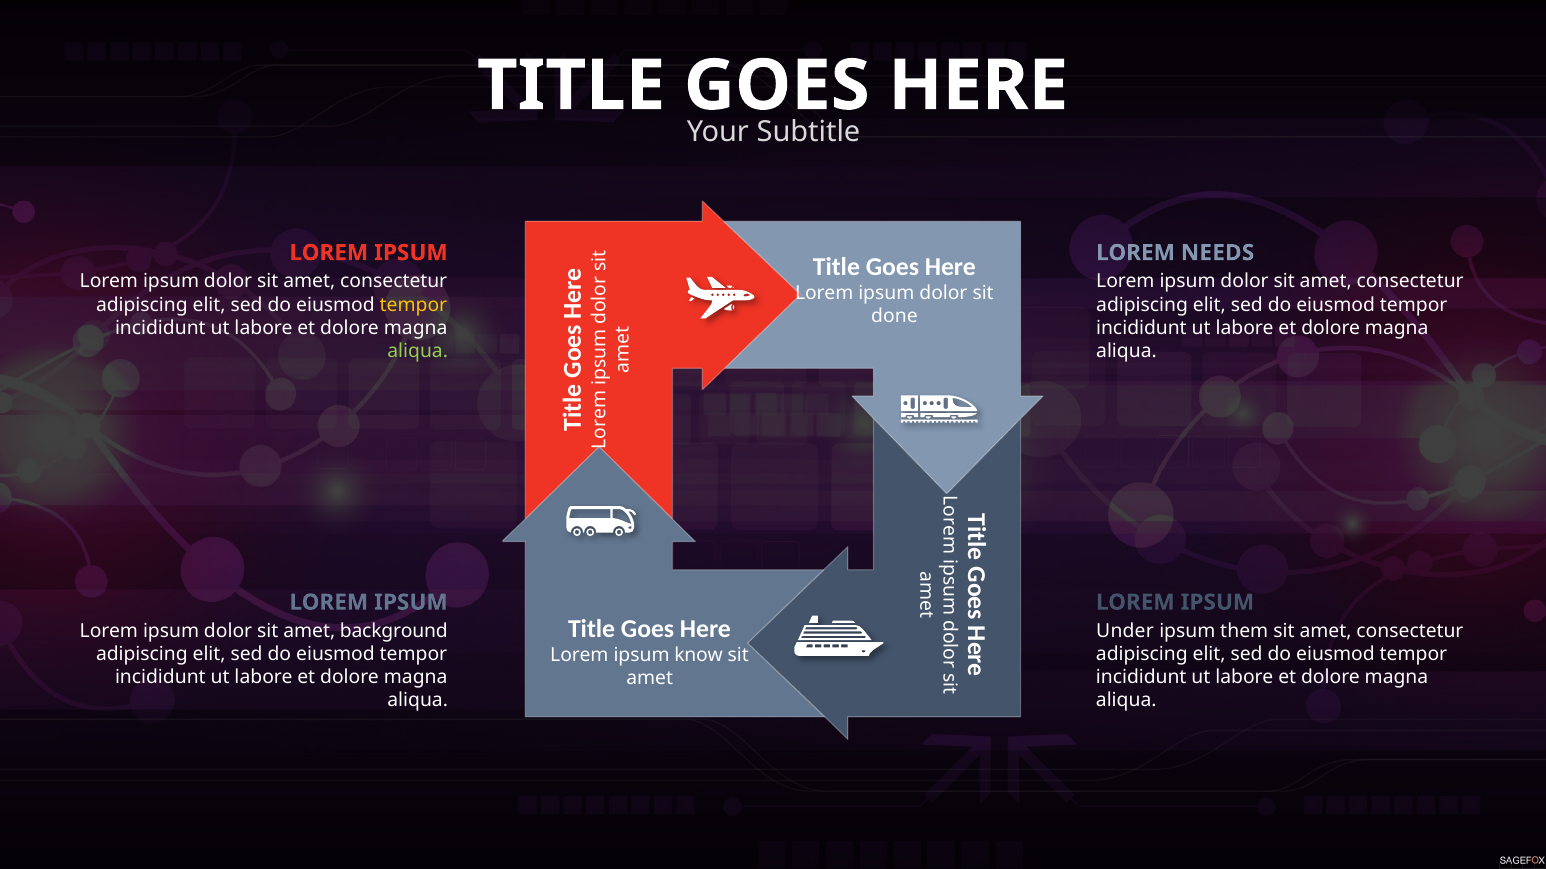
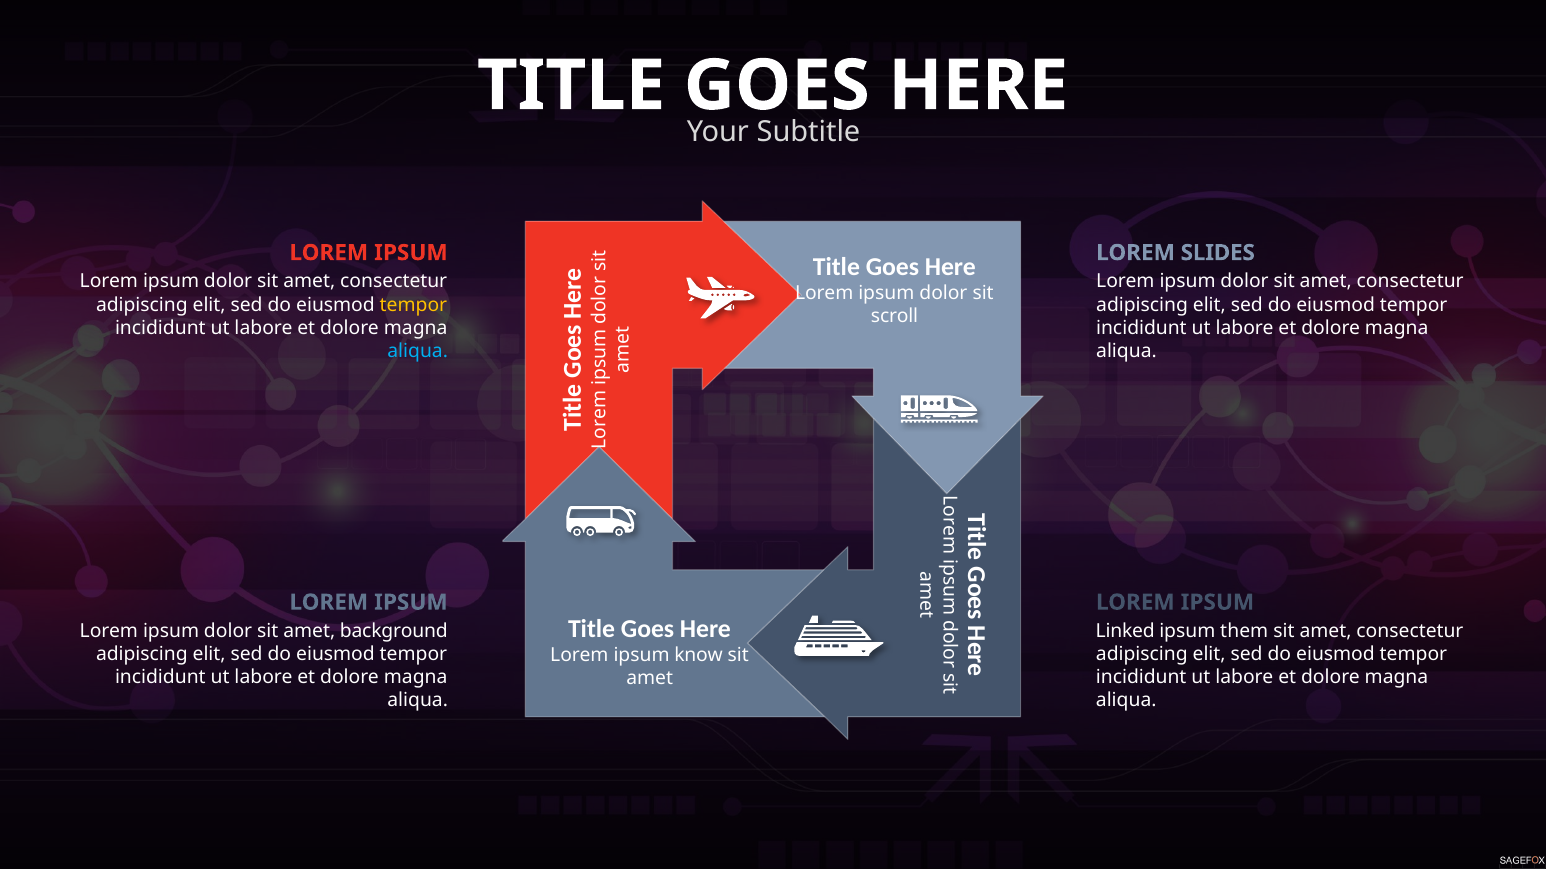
NEEDS: NEEDS -> SLIDES
done: done -> scroll
aliqua at (418, 351) colour: light green -> light blue
Under: Under -> Linked
